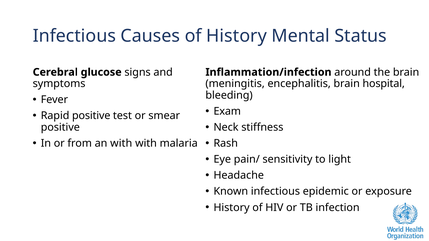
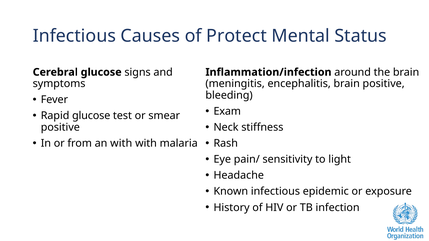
of History: History -> Protect
brain hospital: hospital -> positive
Rapid positive: positive -> glucose
